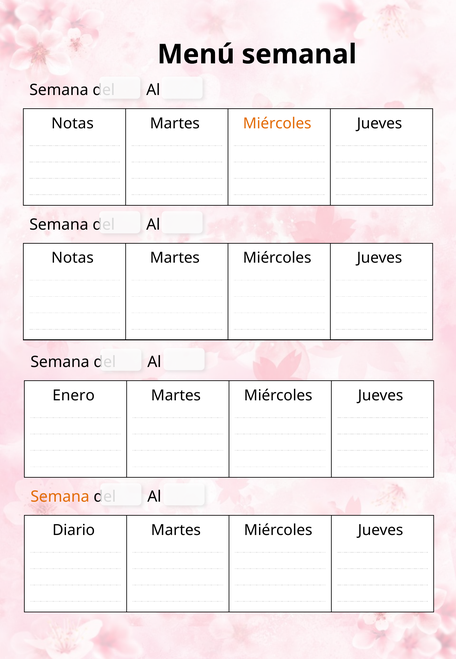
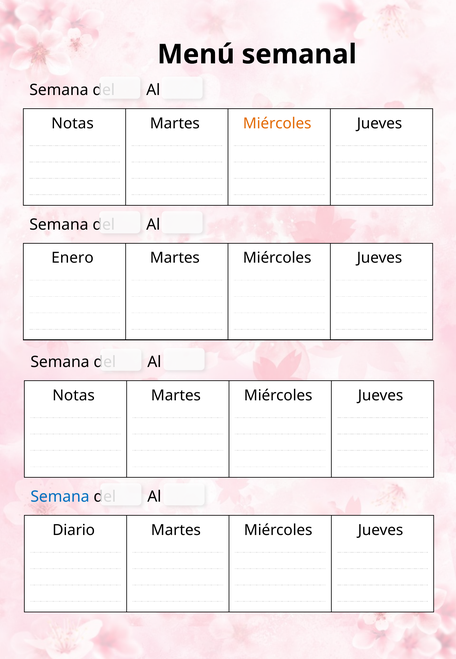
Notas at (73, 258): Notas -> Enero
Enero at (74, 395): Enero -> Notas
Semana at (60, 496) colour: orange -> blue
